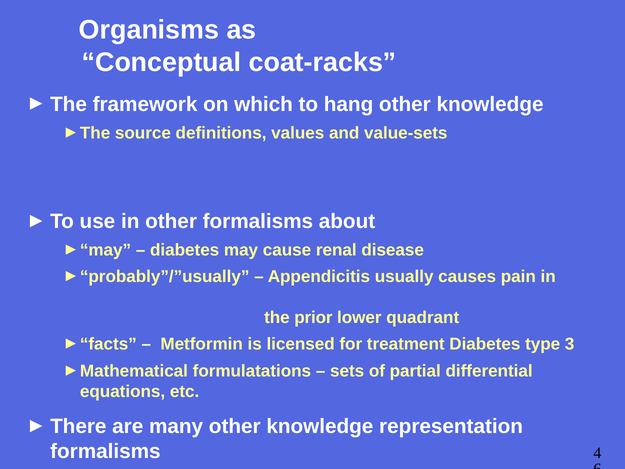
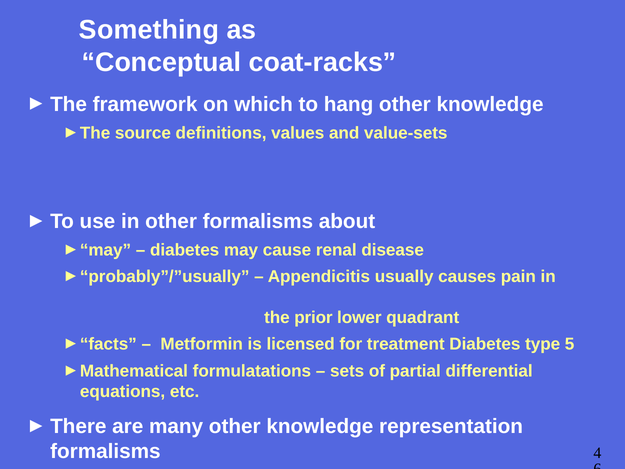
Organisms: Organisms -> Something
3: 3 -> 5
